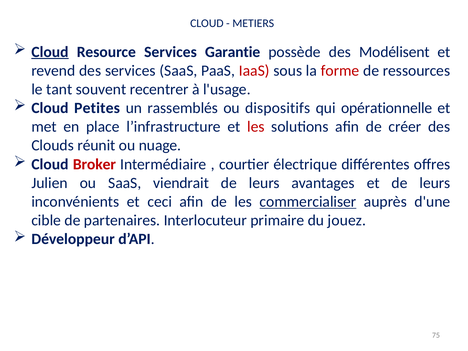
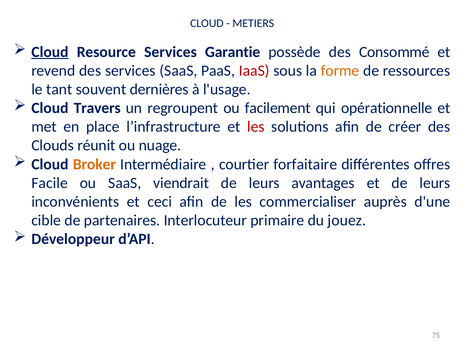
Modélisent: Modélisent -> Consommé
forme colour: red -> orange
recentrer: recentrer -> dernières
Petites: Petites -> Travers
rassemblés: rassemblés -> regroupent
dispositifs: dispositifs -> facilement
Broker colour: red -> orange
électrique: électrique -> forfaitaire
Julien: Julien -> Facile
commercialiser underline: present -> none
